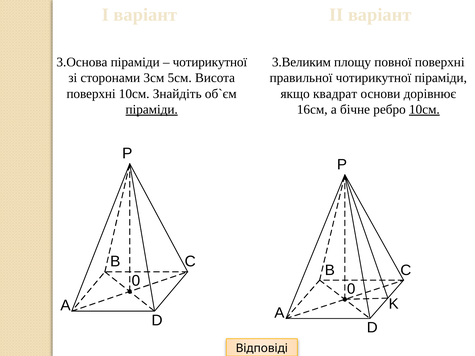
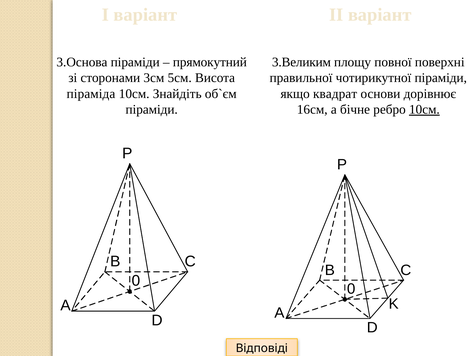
чотирикутної at (210, 62): чотирикутної -> прямокутний
поверхні at (91, 94): поверхні -> піраміда
піраміди at (152, 110) underline: present -> none
